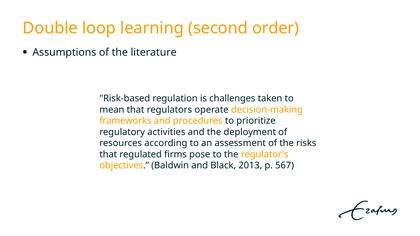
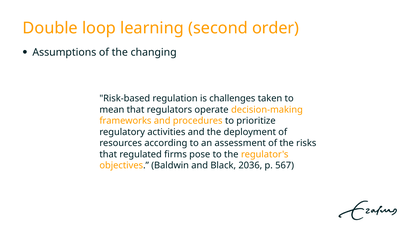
literature: literature -> changing
2013: 2013 -> 2036
